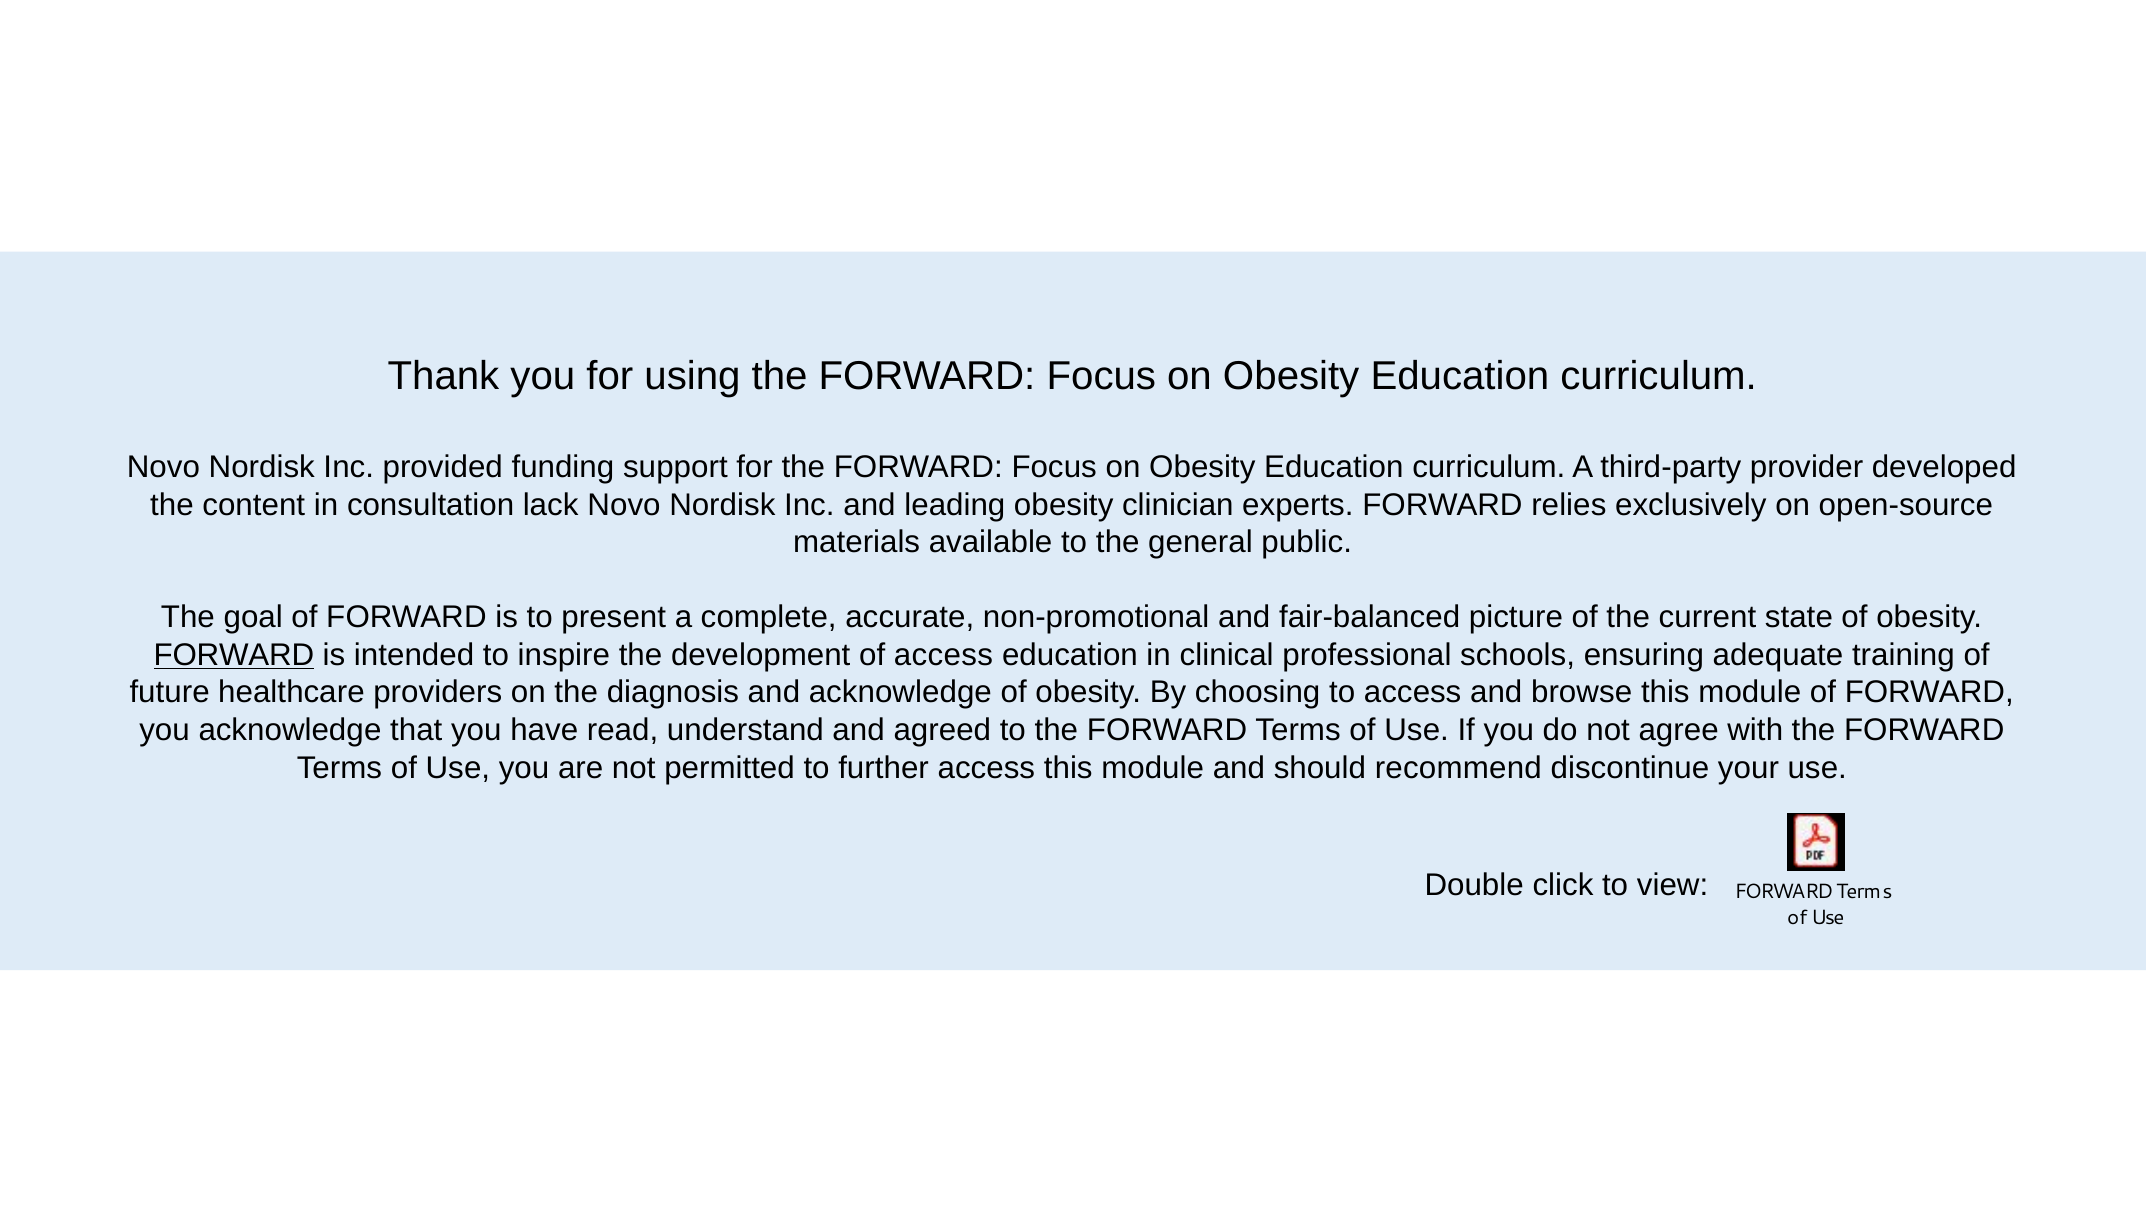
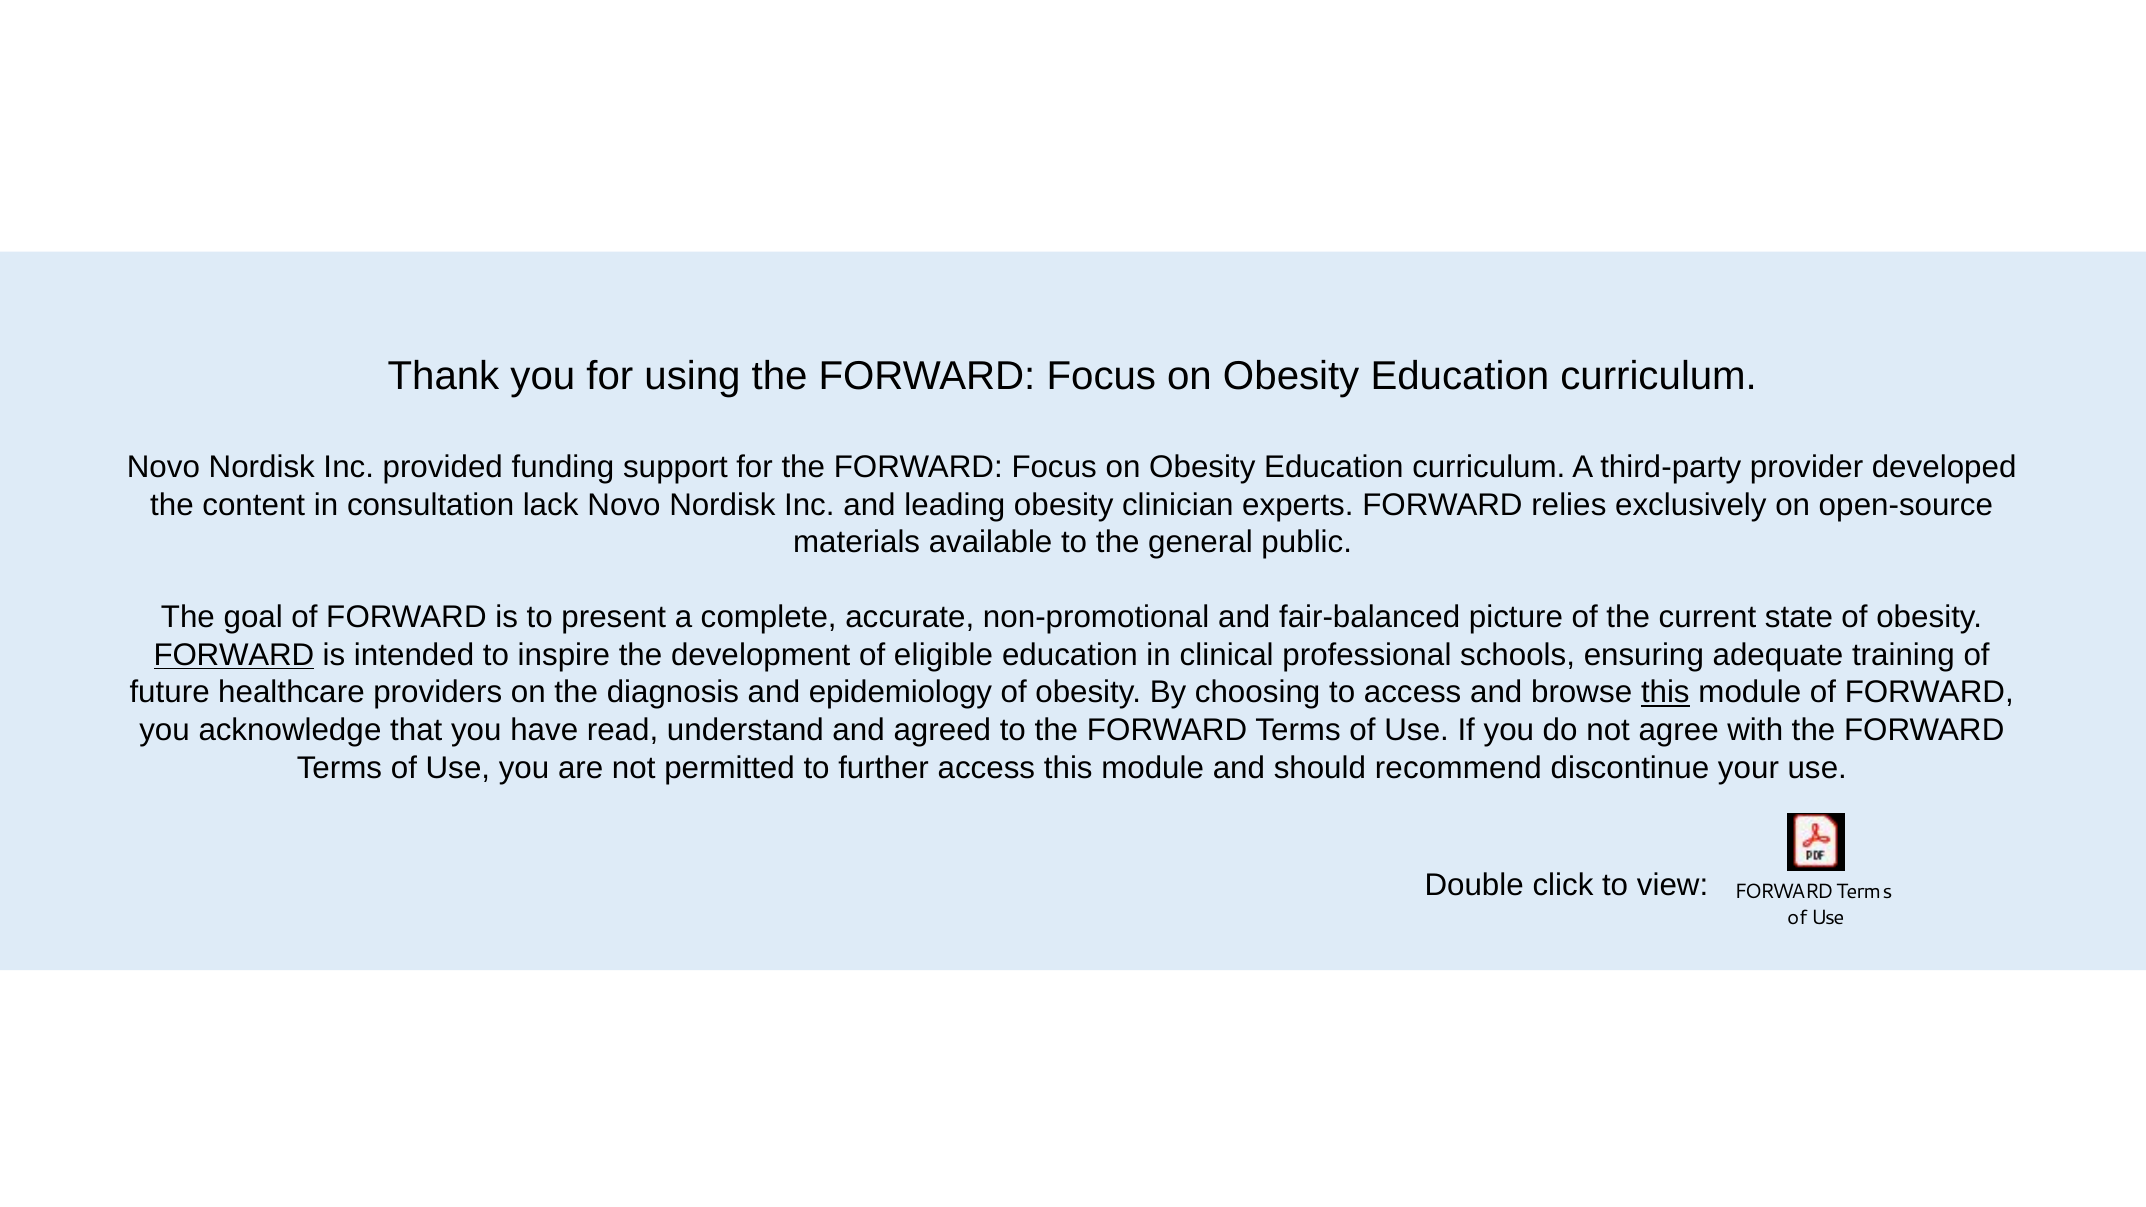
of access: access -> eligible
and acknowledge: acknowledge -> epidemiology
this at (1665, 693) underline: none -> present
